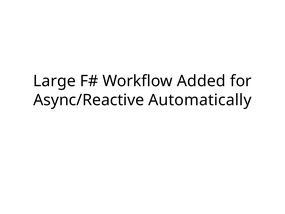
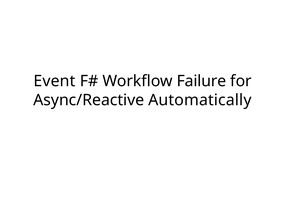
Large: Large -> Event
Added: Added -> Failure
